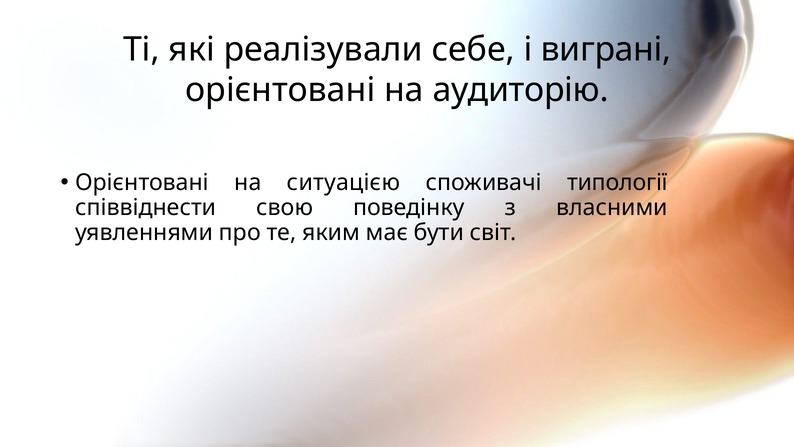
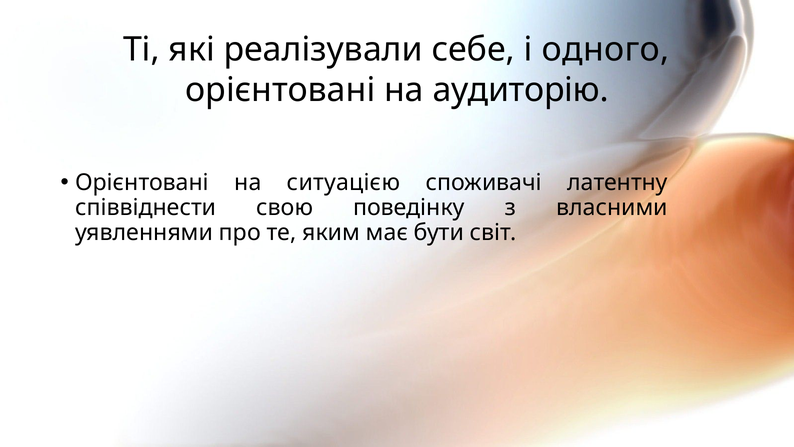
виграні: виграні -> одного
типології: типології -> латентну
